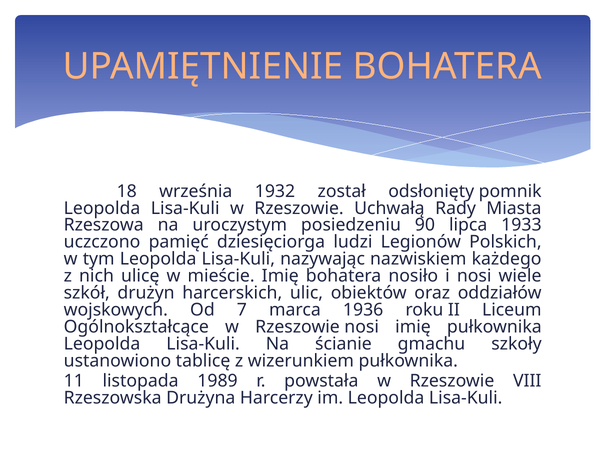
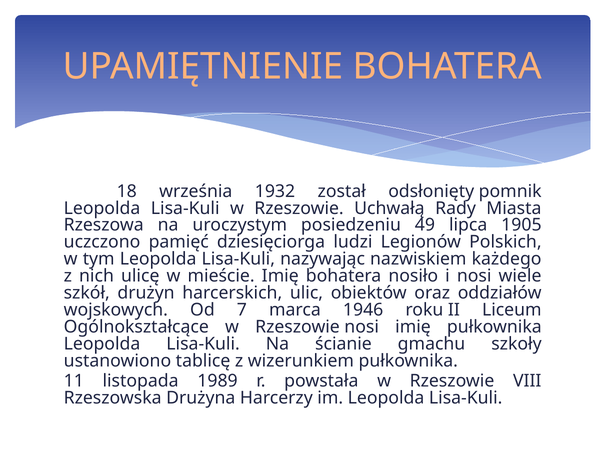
90: 90 -> 49
1933: 1933 -> 1905
1936: 1936 -> 1946
